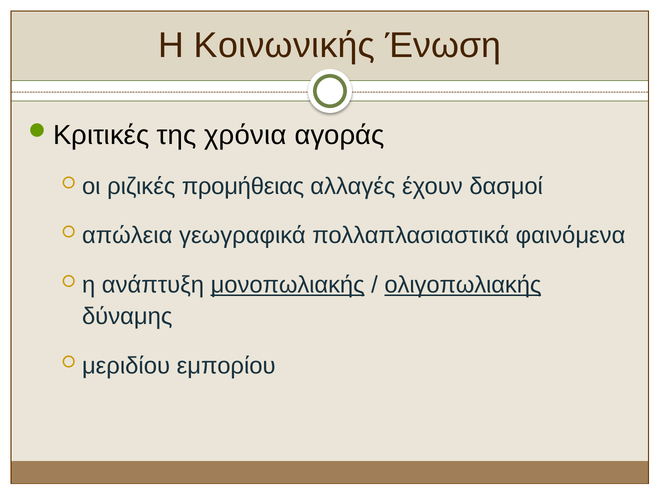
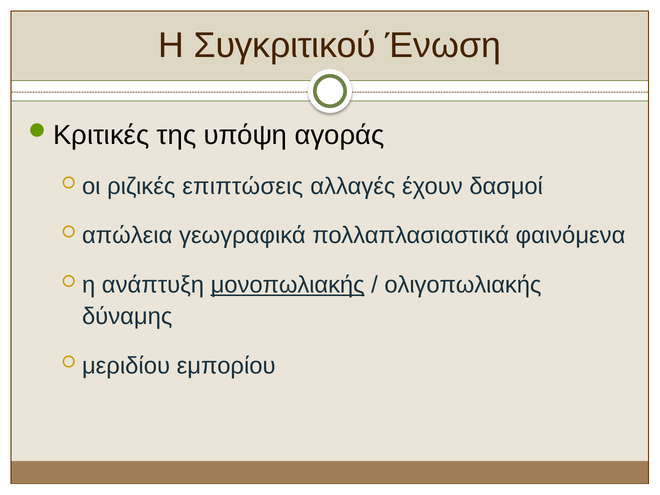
Κοινωνικής: Κοινωνικής -> Συγκριτικού
χρόνια: χρόνια -> υπόψη
προμήθειας: προμήθειας -> επιπτώσεις
ολιγοπωλιακής underline: present -> none
